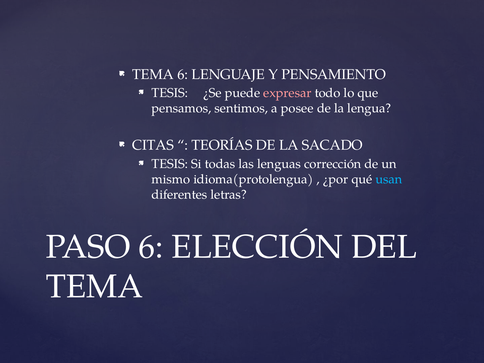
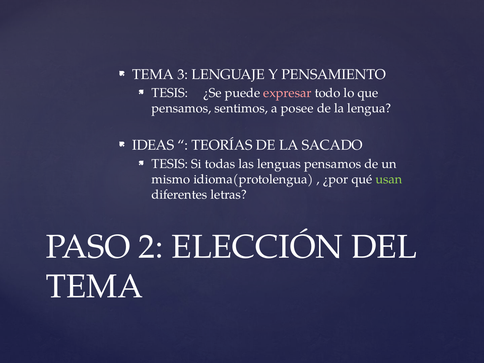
TEMA 6: 6 -> 3
CITAS: CITAS -> IDEAS
lenguas corrección: corrección -> pensamos
usan colour: light blue -> light green
PASO 6: 6 -> 2
